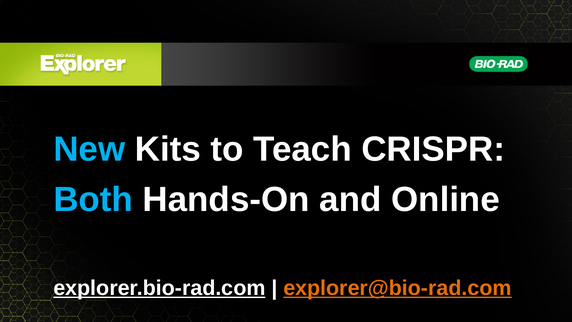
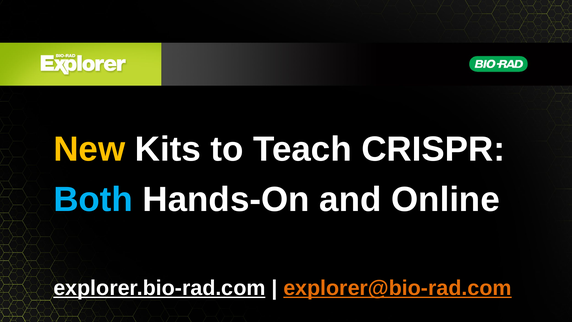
New colour: light blue -> yellow
